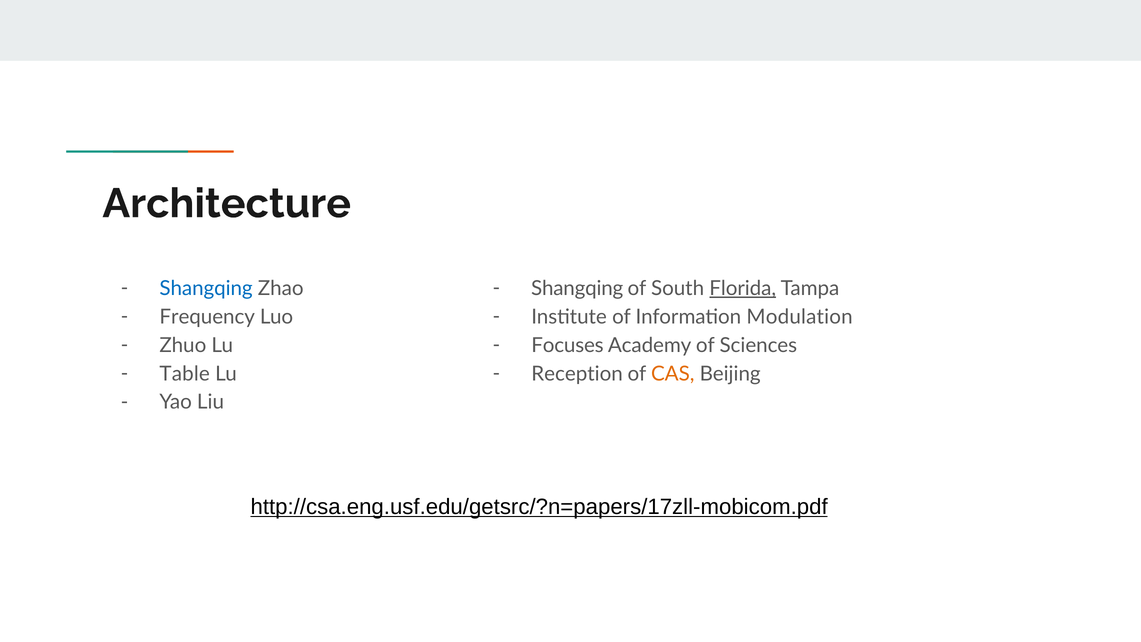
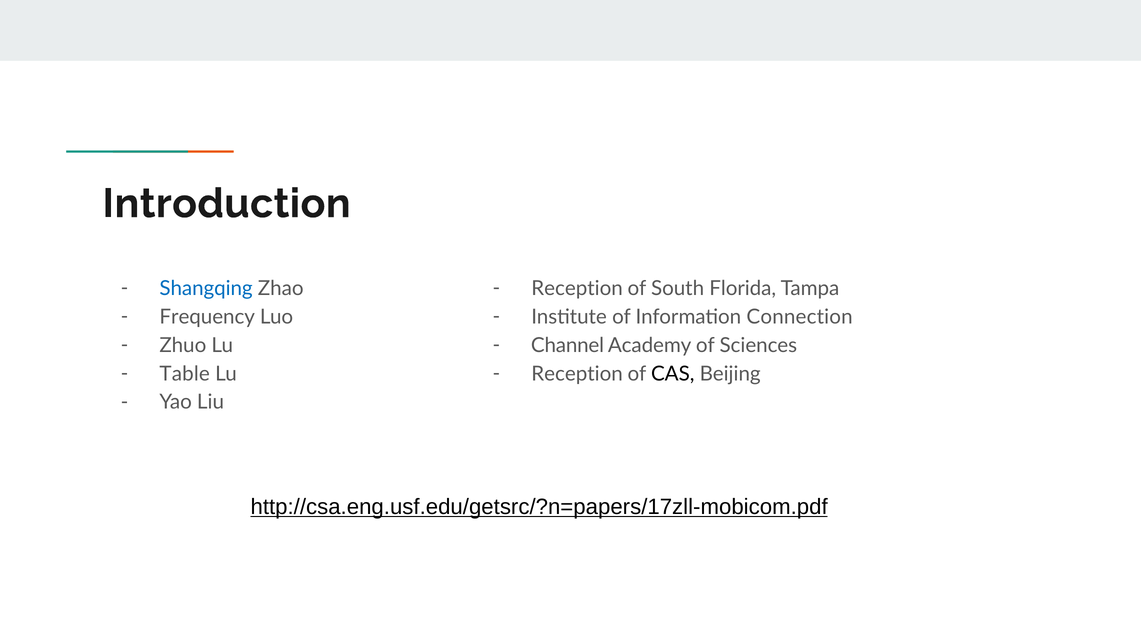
Architecture: Architecture -> Introduction
Shangqing at (577, 288): Shangqing -> Reception
Florida underline: present -> none
Modulation: Modulation -> Connection
Focuses: Focuses -> Channel
CAS colour: orange -> black
